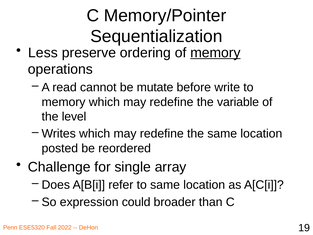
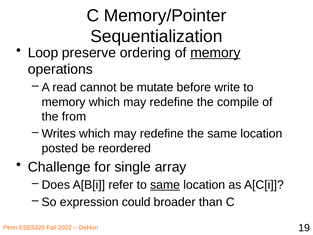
Less: Less -> Loop
variable: variable -> compile
level: level -> from
same at (165, 185) underline: none -> present
